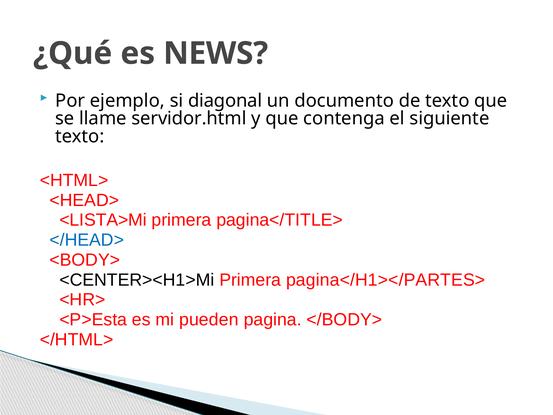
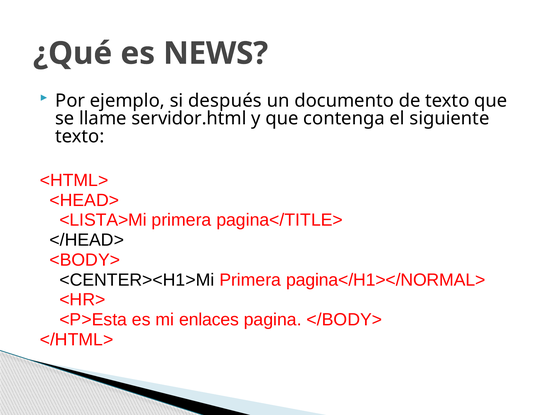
diagonal: diagonal -> después
</HEAD> colour: blue -> black
pagina</H1></PARTES>: pagina</H1></PARTES> -> pagina</H1></NORMAL>
pueden: pueden -> enlaces
